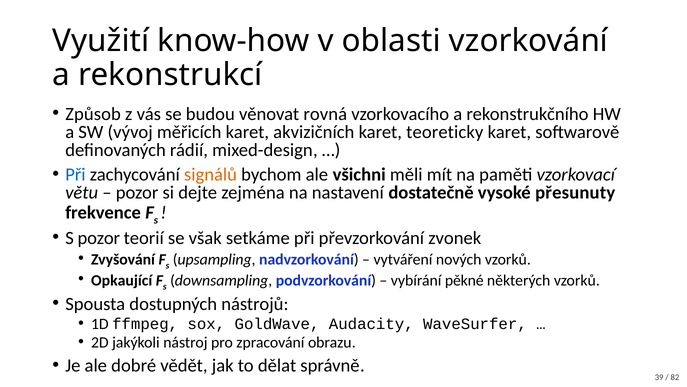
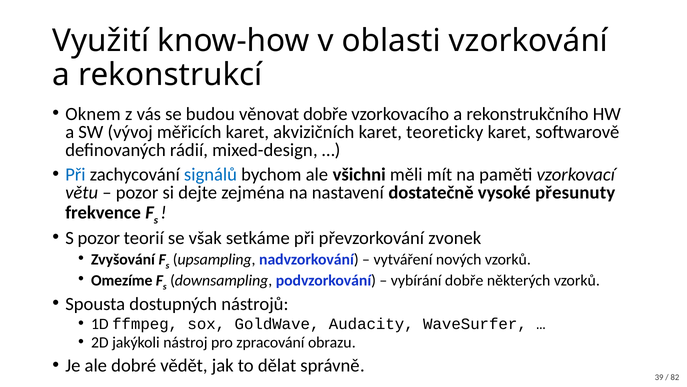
Způsob: Způsob -> Oknem
věnovat rovná: rovná -> dobře
signálů colour: orange -> blue
Opkaující: Opkaující -> Omezíme
vybírání pěkné: pěkné -> dobře
